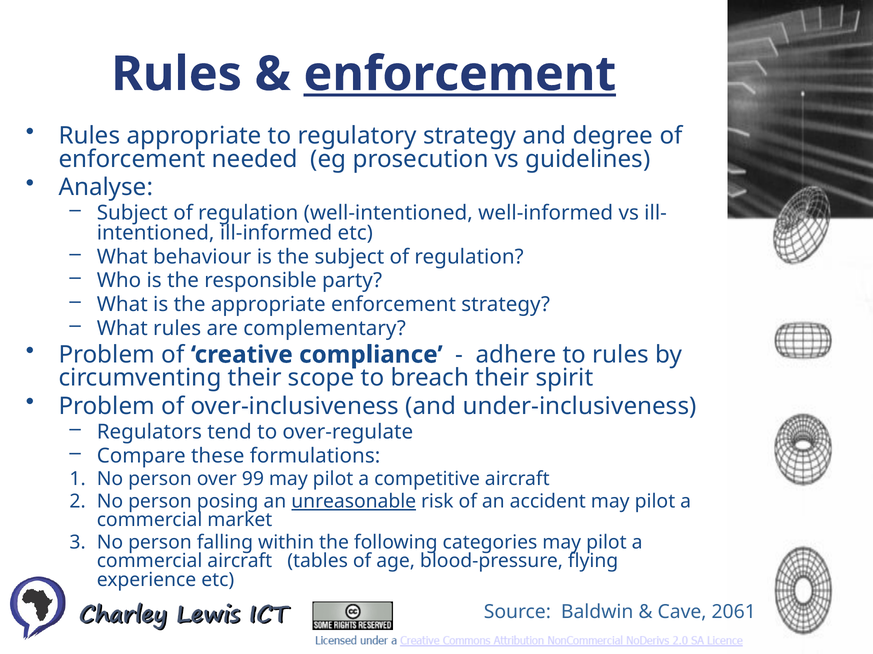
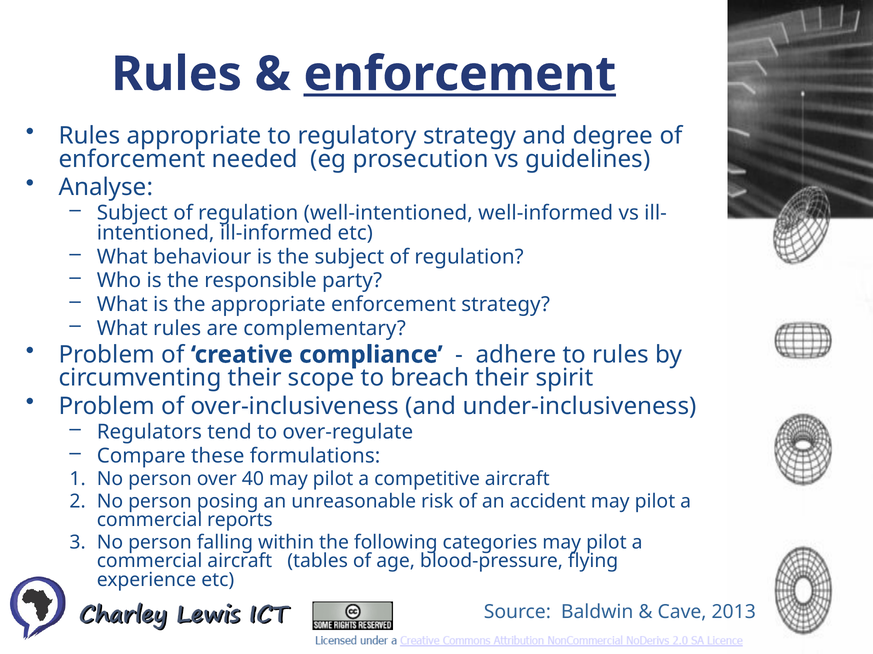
99: 99 -> 40
unreasonable underline: present -> none
market: market -> reports
2061: 2061 -> 2013
